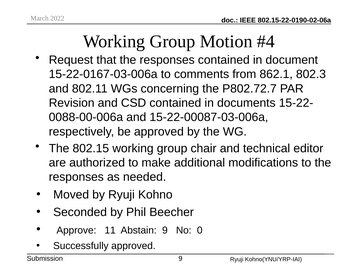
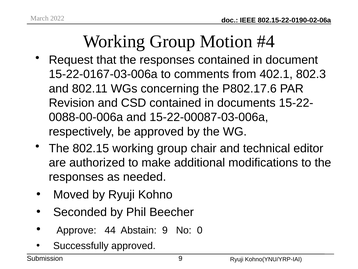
862.1: 862.1 -> 402.1
P802.72.7: P802.72.7 -> P802.17.6
11: 11 -> 44
